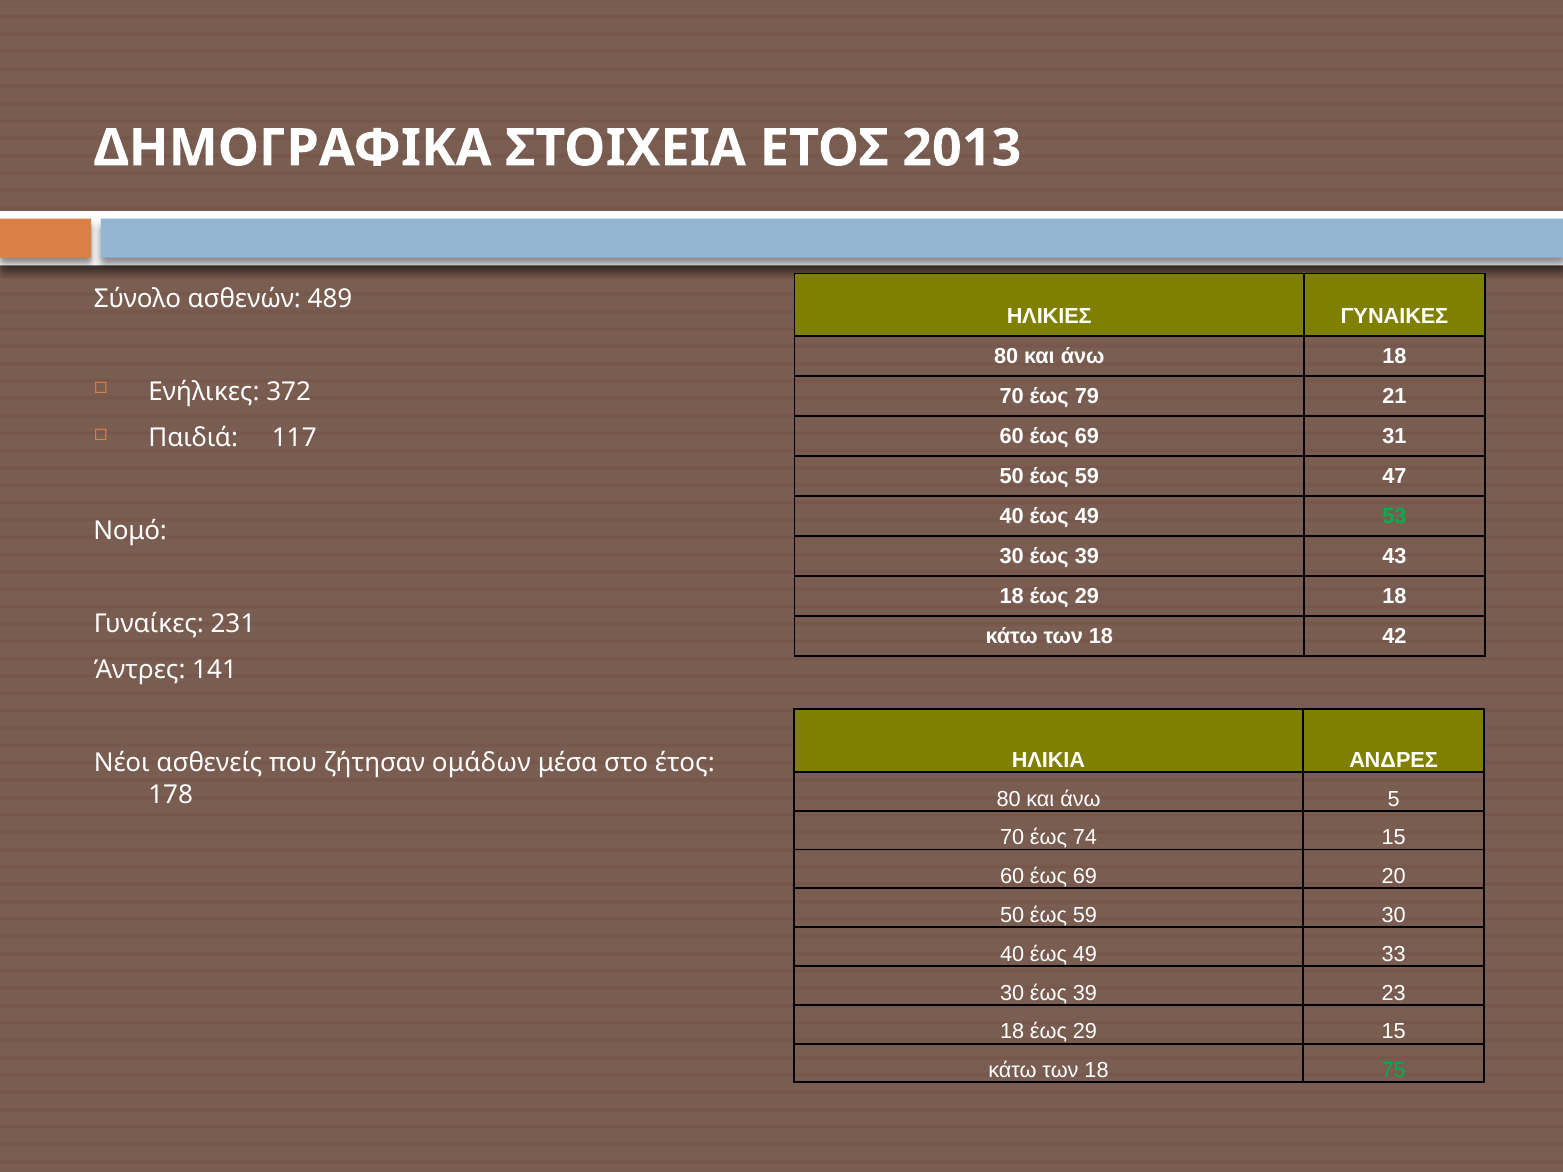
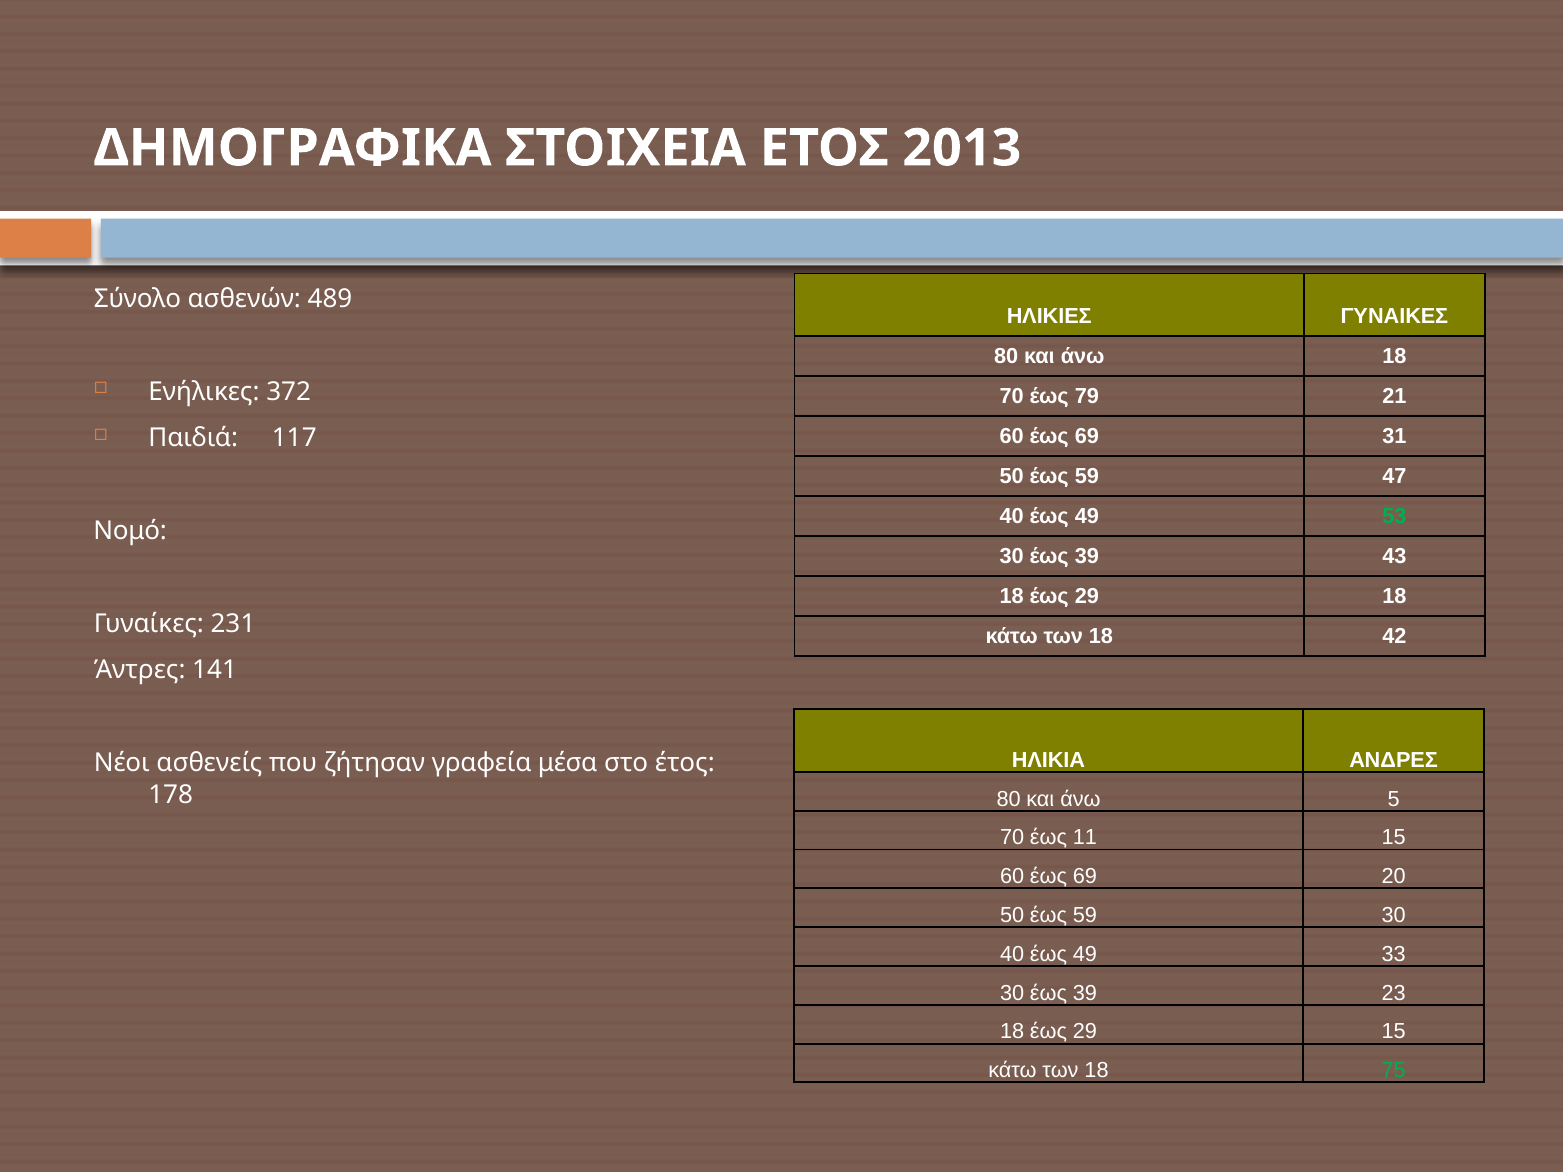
ομάδων: ομάδων -> γραφεία
74: 74 -> 11
